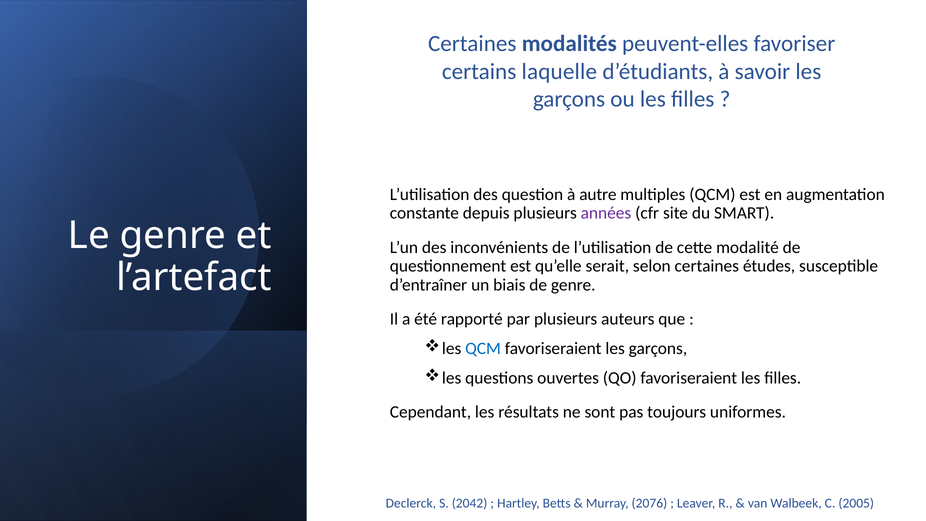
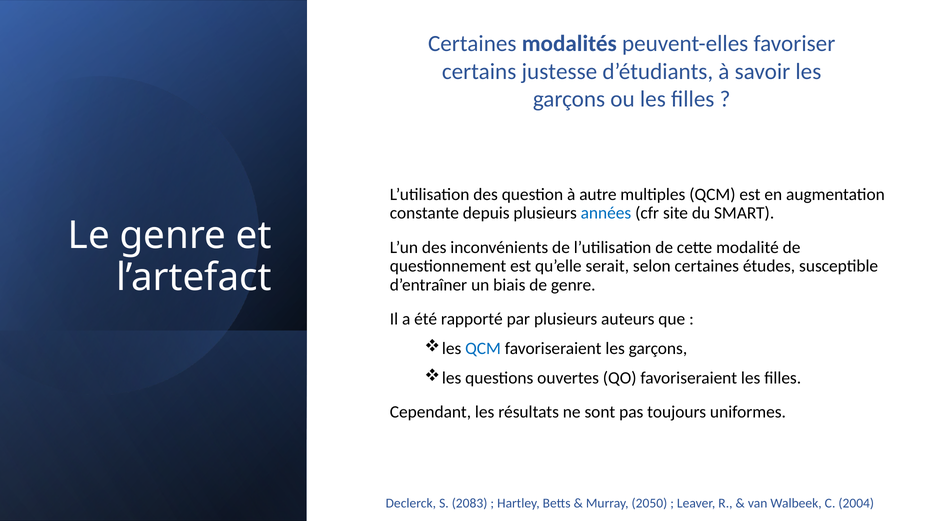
laquelle: laquelle -> justesse
années colour: purple -> blue
2042: 2042 -> 2083
2076: 2076 -> 2050
2005: 2005 -> 2004
